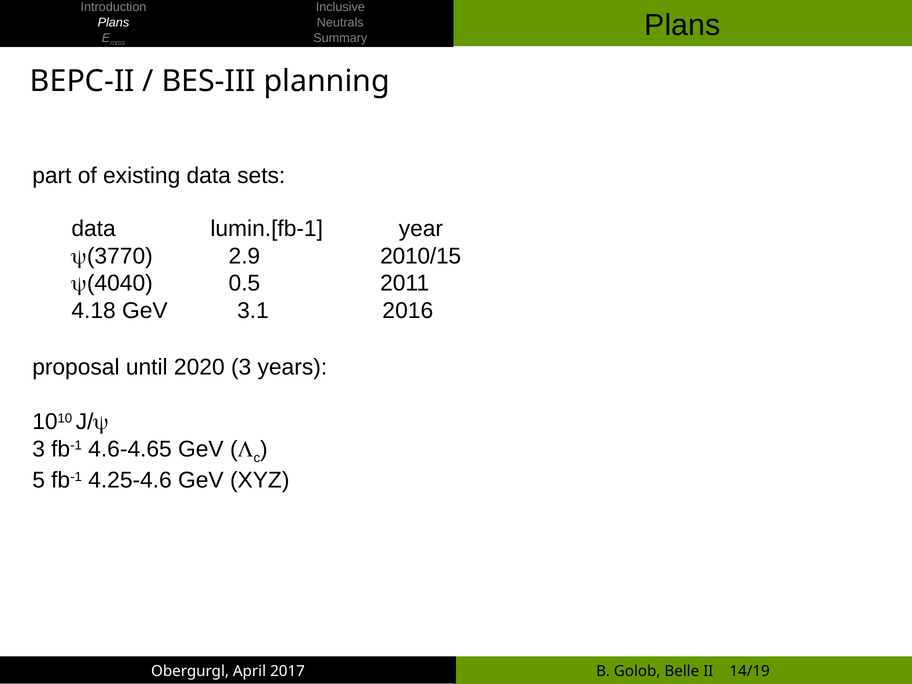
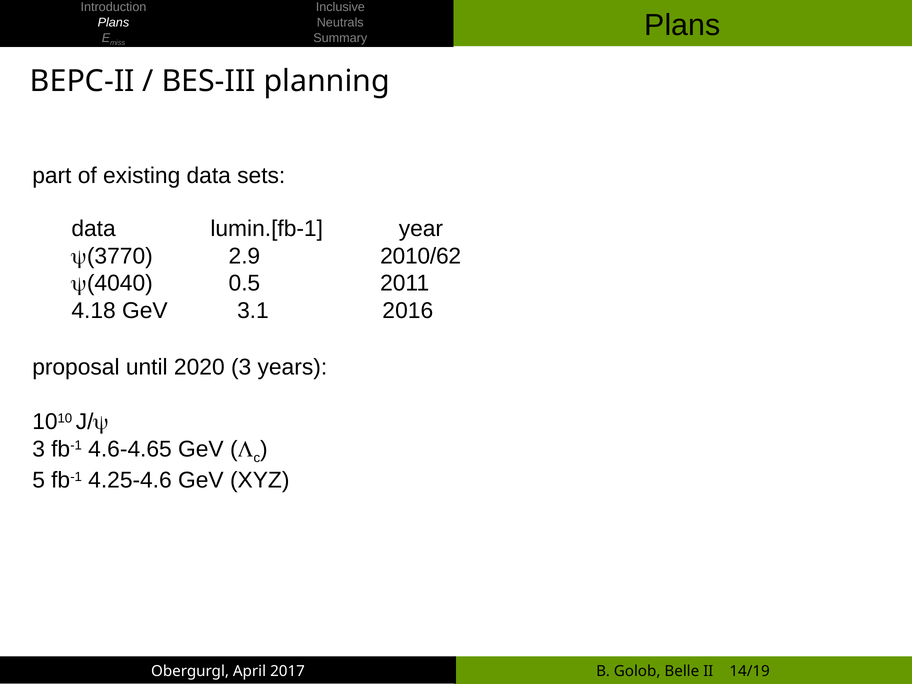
2010/15: 2010/15 -> 2010/62
